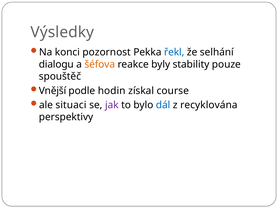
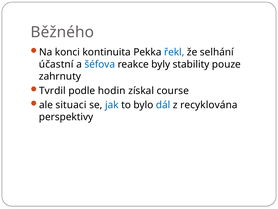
Výsledky: Výsledky -> Běžného
pozornost: pozornost -> kontinuita
dialogu: dialogu -> účastní
šéfova colour: orange -> blue
spouštěč: spouštěč -> zahrnuty
Vnější: Vnější -> Tvrdil
jak colour: purple -> blue
